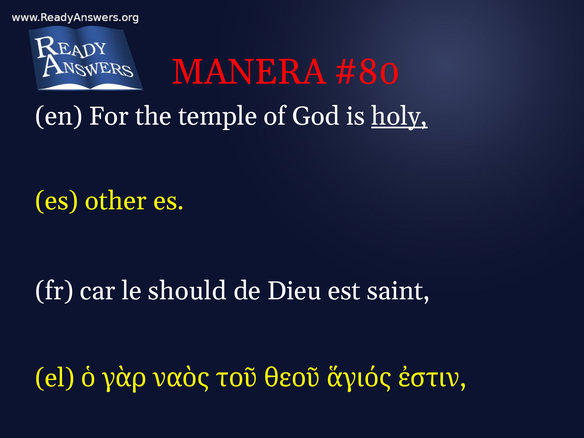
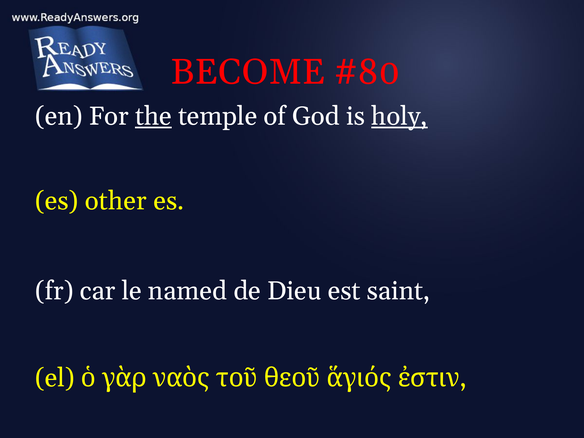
MANERA: MANERA -> BECOME
the underline: none -> present
should: should -> named
